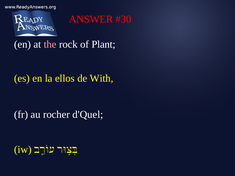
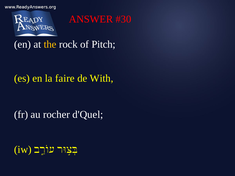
the colour: pink -> yellow
Plant: Plant -> Pitch
ellos: ellos -> faire
